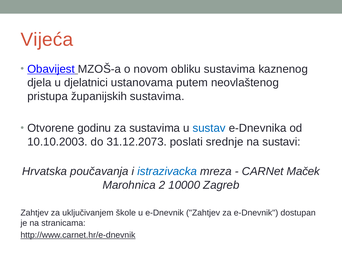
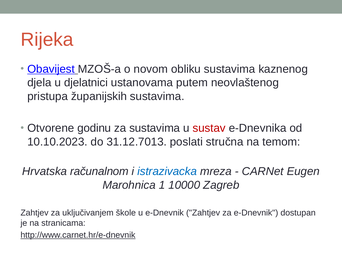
Vijeća: Vijeća -> Rijeka
sustav colour: blue -> red
10.10.2003: 10.10.2003 -> 10.10.2023
31.12.2073: 31.12.2073 -> 31.12.7013
srednje: srednje -> stručna
sustavi: sustavi -> temom
poučavanja: poučavanja -> računalnom
Maček: Maček -> Eugen
2: 2 -> 1
